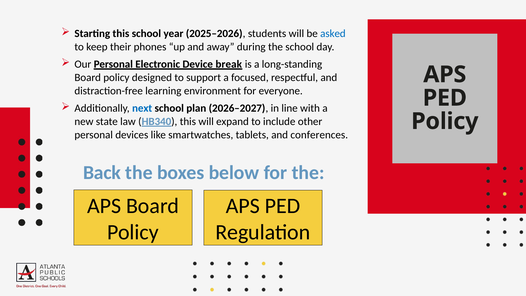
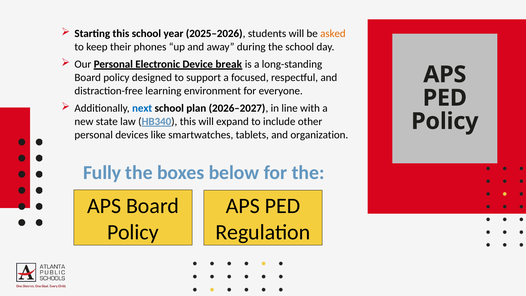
asked colour: blue -> orange
conferences: conferences -> organization
Back: Back -> Fully
